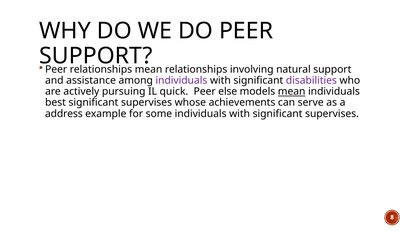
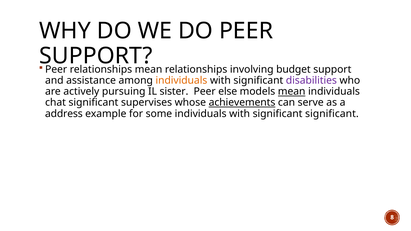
natural: natural -> budget
individuals at (181, 80) colour: purple -> orange
quick: quick -> sister
best: best -> chat
achievements underline: none -> present
with significant supervises: supervises -> significant
